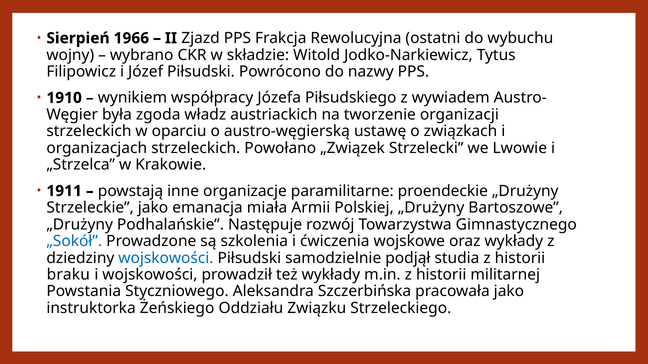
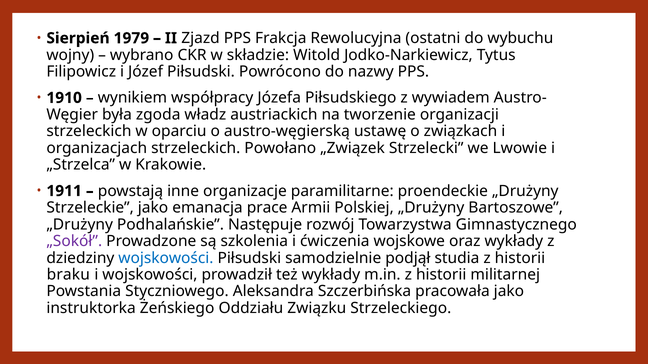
1966: 1966 -> 1979
miała: miała -> prace
„Sokół colour: blue -> purple
